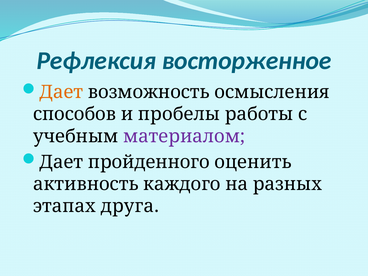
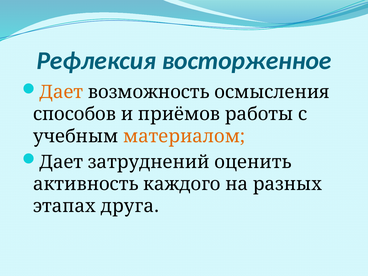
пробелы: пробелы -> приёмов
материалом colour: purple -> orange
пройденного: пройденного -> затруднений
